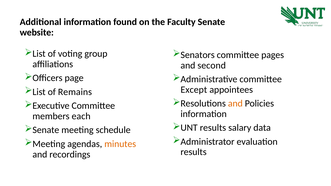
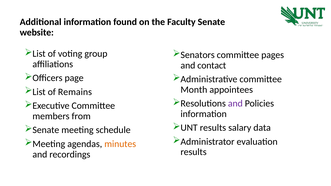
second: second -> contact
Except: Except -> Month
and at (235, 104) colour: orange -> purple
each: each -> from
